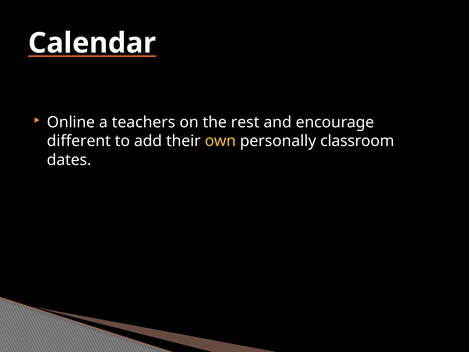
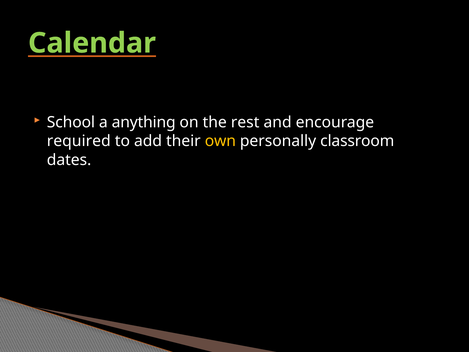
Calendar colour: white -> light green
Online: Online -> School
teachers: teachers -> anything
different: different -> required
